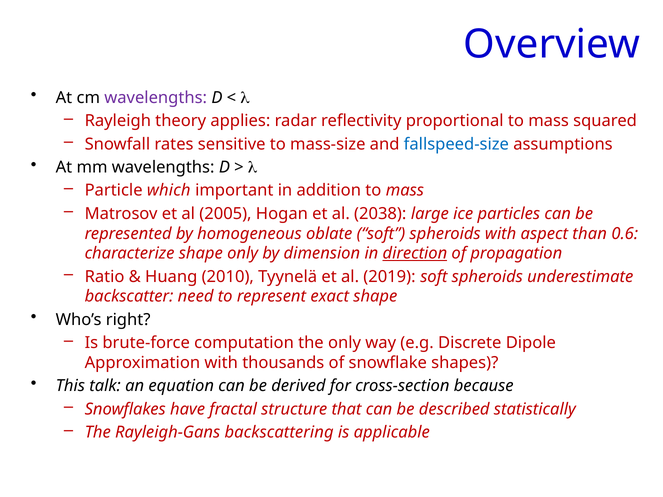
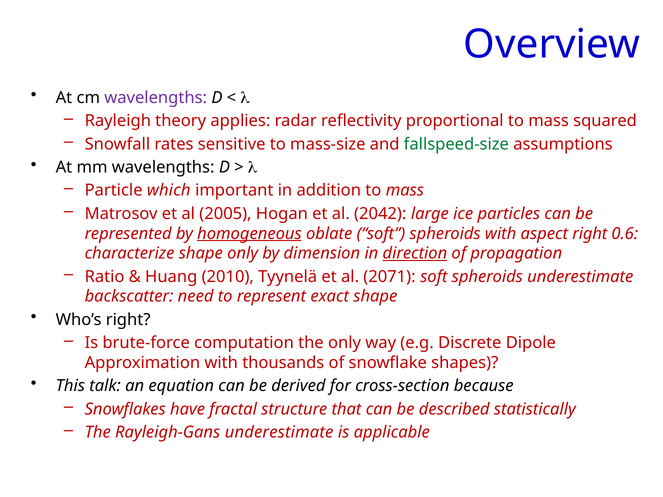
fallspeed-size colour: blue -> green
2038: 2038 -> 2042
homogeneous underline: none -> present
aspect than: than -> right
2019: 2019 -> 2071
Rayleigh-Gans backscattering: backscattering -> underestimate
